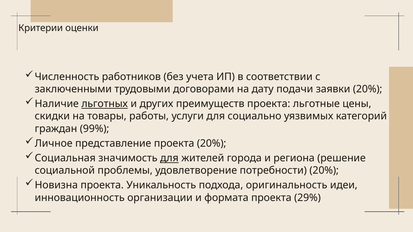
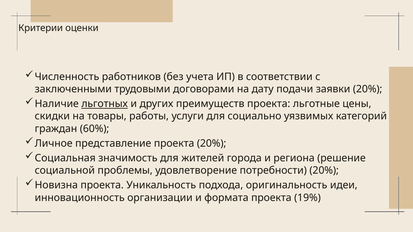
99%: 99% -> 60%
для at (169, 158) underline: present -> none
29%: 29% -> 19%
